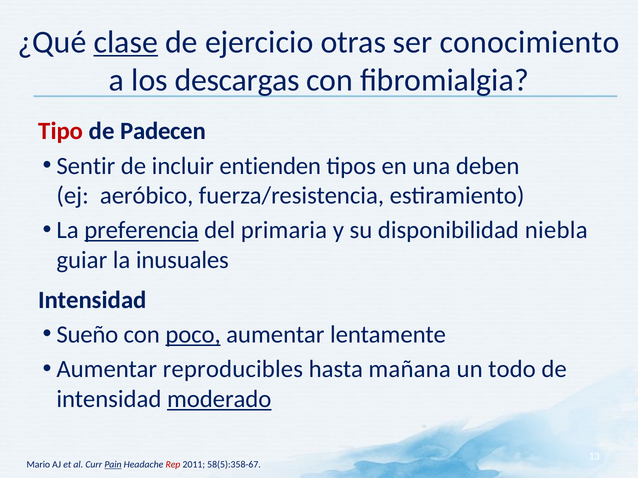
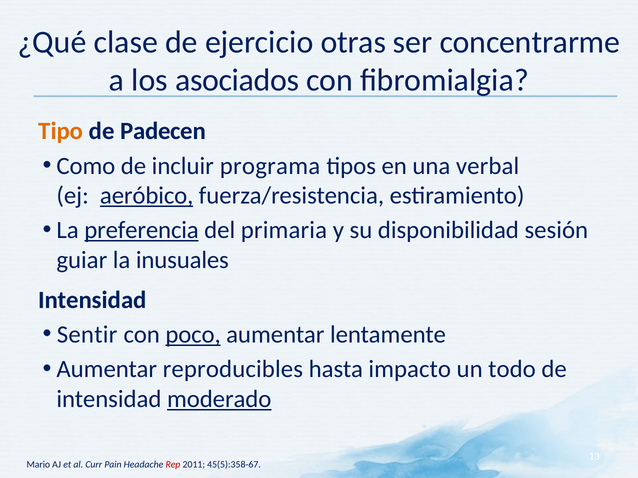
clase underline: present -> none
conocimiento: conocimiento -> concentrarme
descargas: descargas -> asociados
Tipo colour: red -> orange
Sentir: Sentir -> Como
entienden: entienden -> programa
deben: deben -> verbal
aeróbico underline: none -> present
niebla: niebla -> sesión
Sueño: Sueño -> Sentir
mañana: mañana -> impacto
Pain underline: present -> none
58(5):358-67: 58(5):358-67 -> 45(5):358-67
